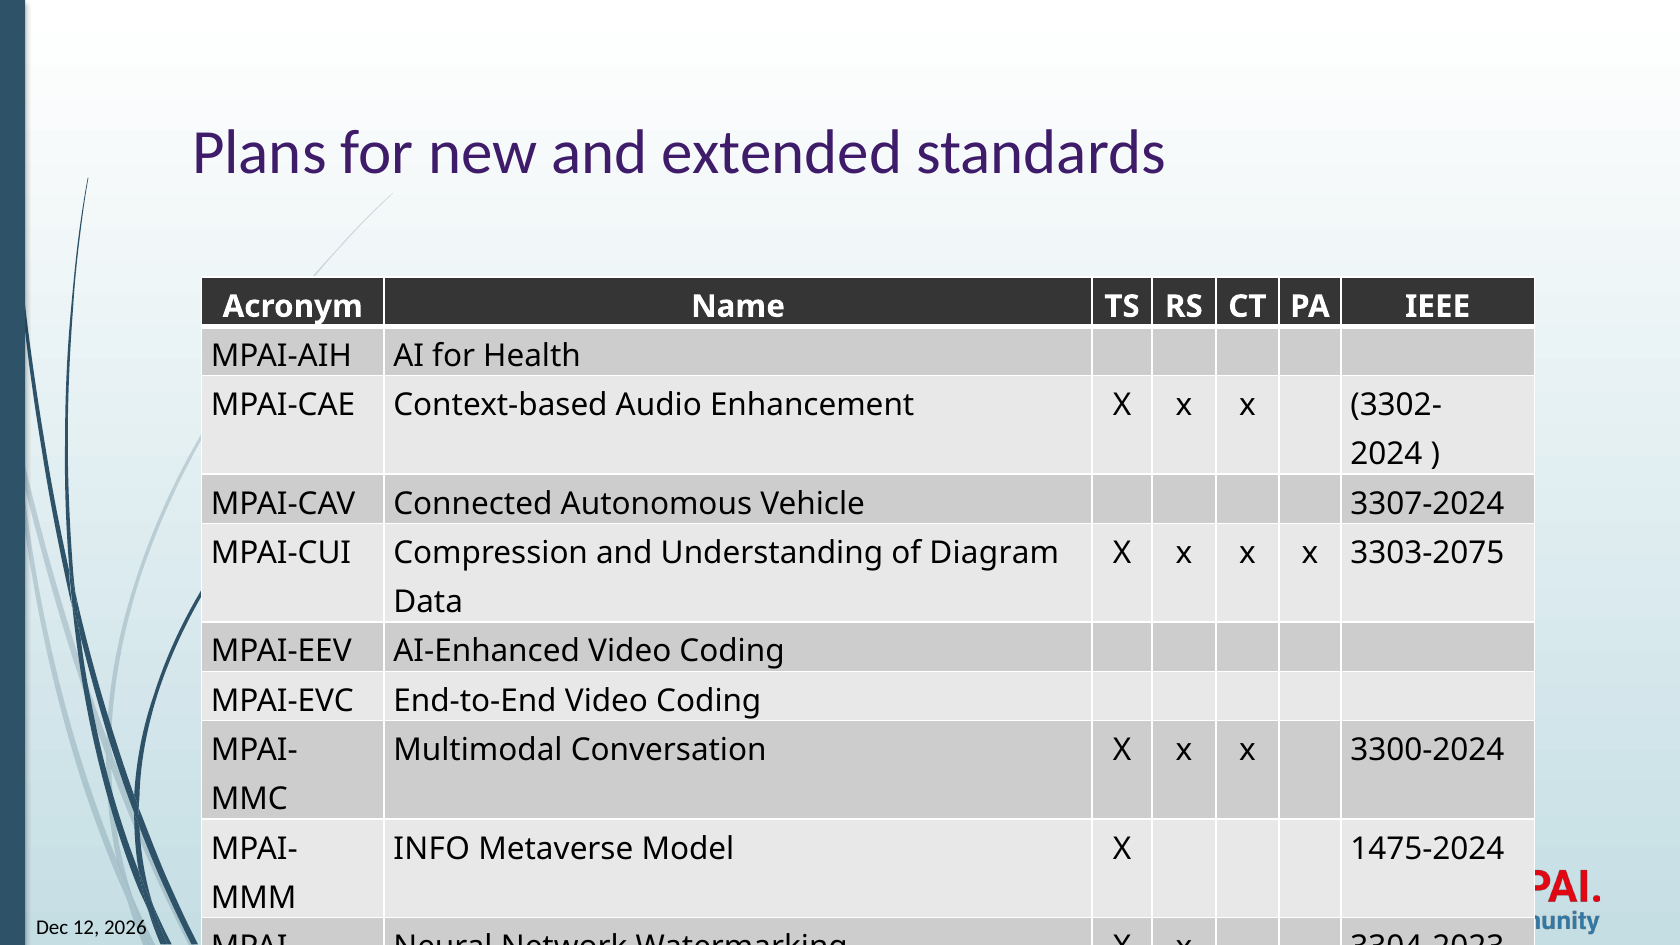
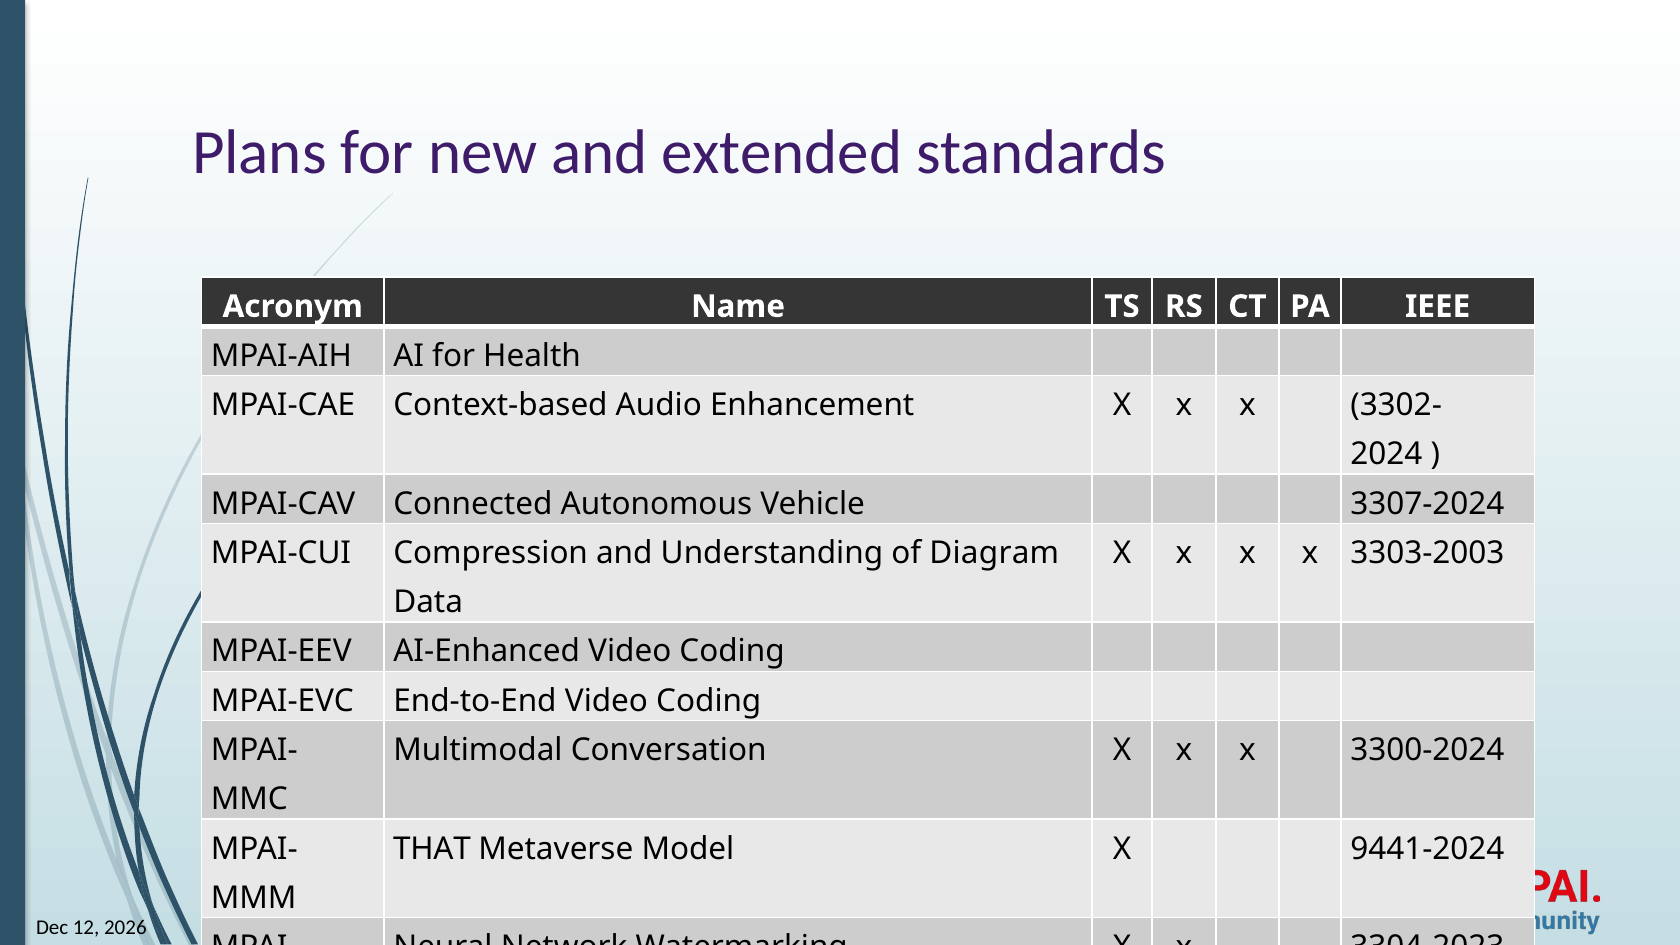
3303-2075: 3303-2075 -> 3303-2003
INFO: INFO -> THAT
1475-2024: 1475-2024 -> 9441-2024
